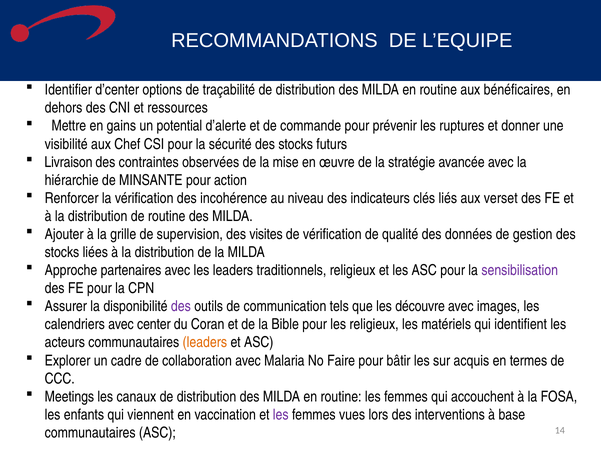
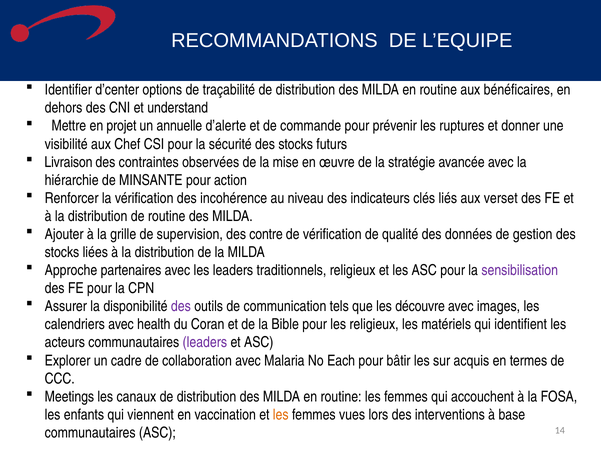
ressources: ressources -> understand
gains: gains -> projet
potential: potential -> annuelle
visites: visites -> contre
center: center -> health
leaders at (205, 342) colour: orange -> purple
Faire: Faire -> Each
les at (281, 414) colour: purple -> orange
